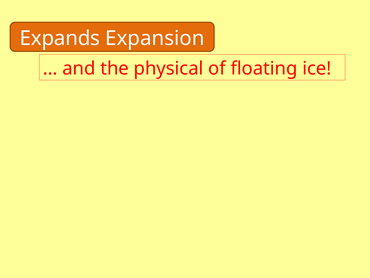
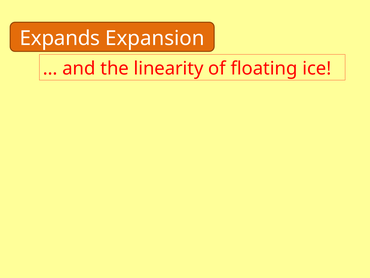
physical: physical -> linearity
